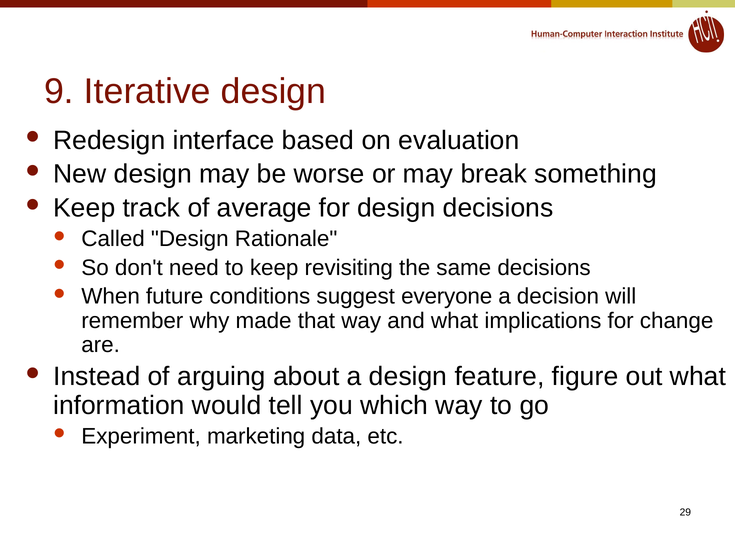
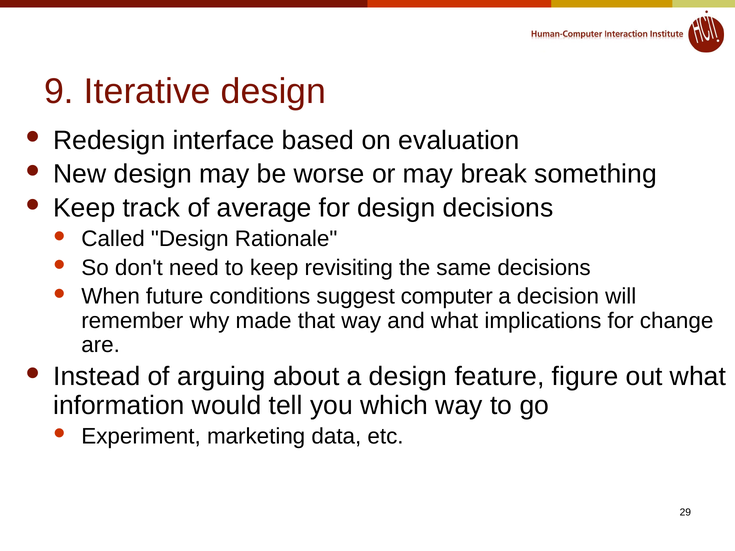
everyone: everyone -> computer
